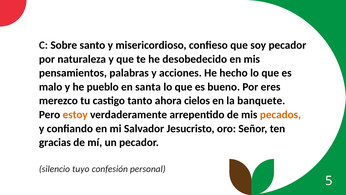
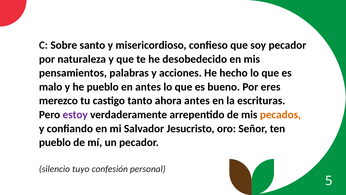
en santa: santa -> antes
ahora cielos: cielos -> antes
banquete: banquete -> escrituras
estoy colour: orange -> purple
gracias at (55, 142): gracias -> pueblo
